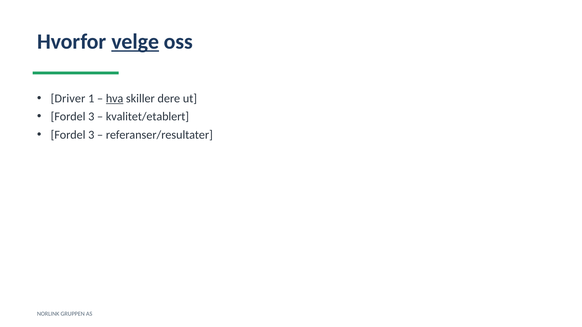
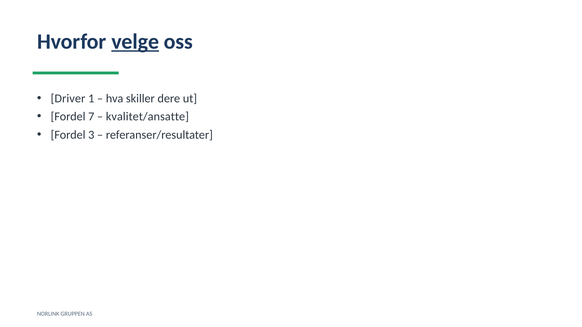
hva underline: present -> none
3 at (91, 117): 3 -> 7
kvalitet/etablert: kvalitet/etablert -> kvalitet/ansatte
